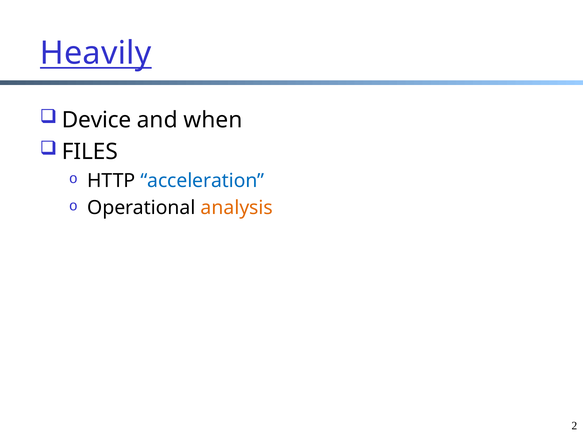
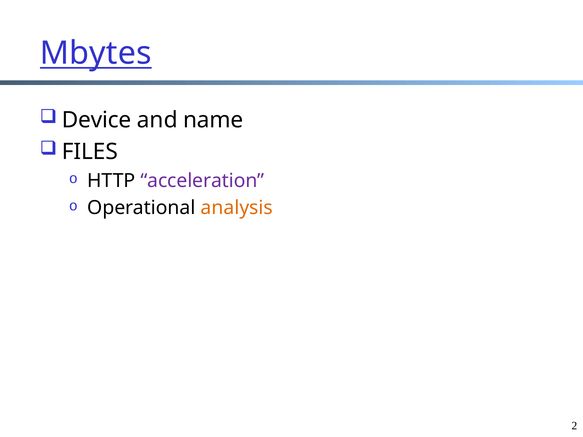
Heavily: Heavily -> Mbytes
when: when -> name
acceleration colour: blue -> purple
